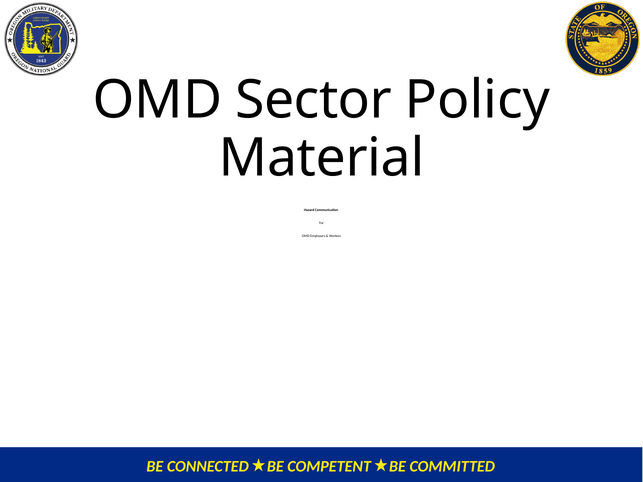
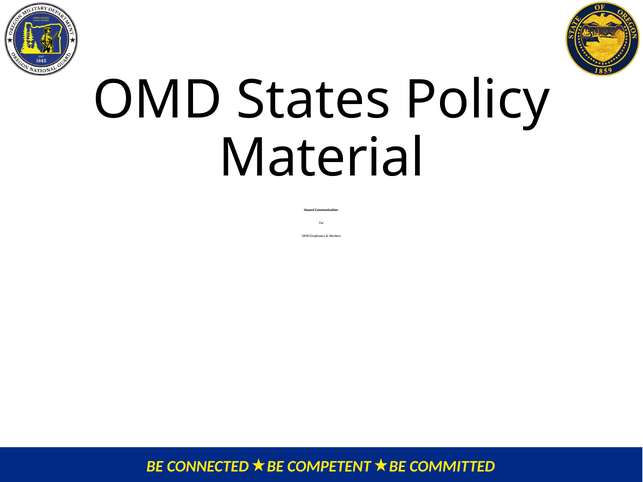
Sector: Sector -> States
